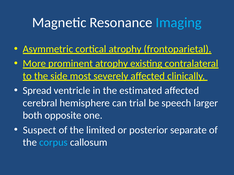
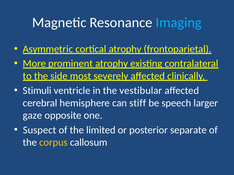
Spread: Spread -> Stimuli
estimated: estimated -> vestibular
trial: trial -> stiff
both: both -> gaze
corpus colour: light blue -> yellow
